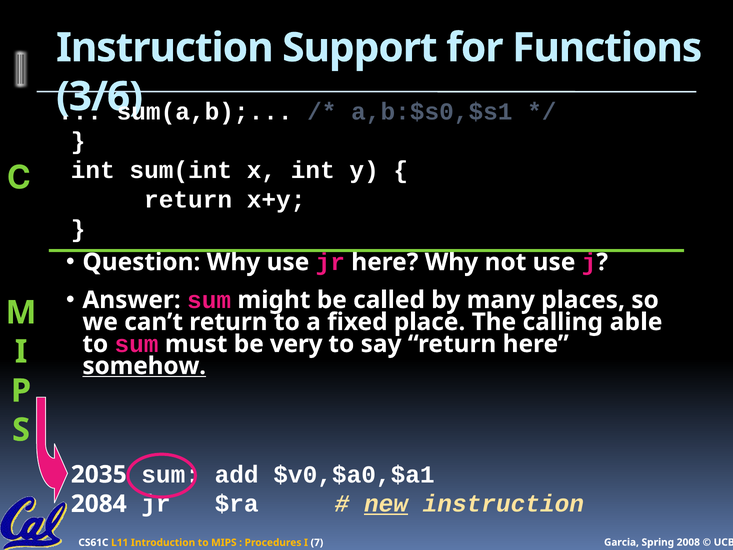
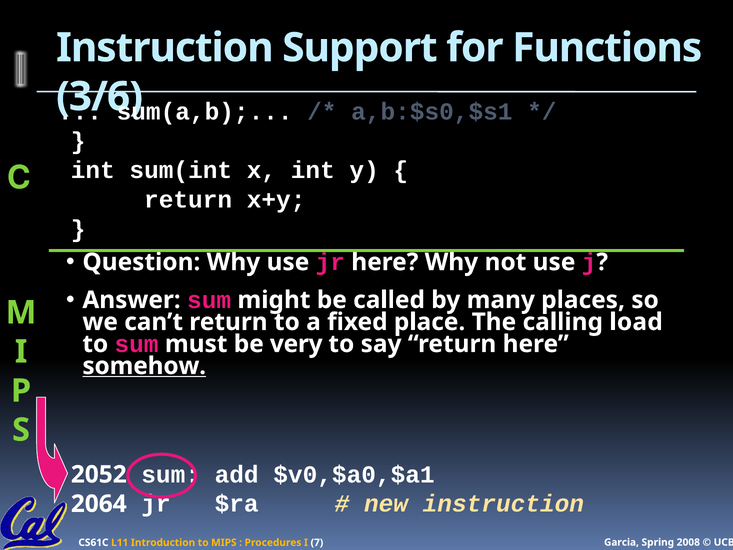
able: able -> load
2035: 2035 -> 2052
2084: 2084 -> 2064
new underline: present -> none
